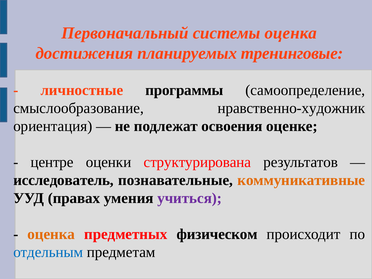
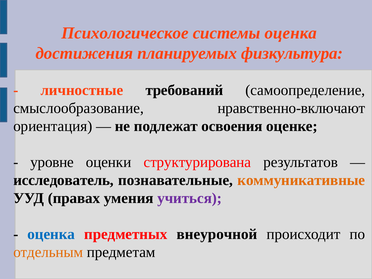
Первоначальный: Первоначальный -> Психологическое
тренинговые: тренинговые -> физкультура
программы: программы -> требований
нравственно-художник: нравственно-художник -> нравственно-включают
центре: центре -> уровне
оценка at (51, 234) colour: orange -> blue
физическом: физическом -> внеурочной
отдельным colour: blue -> orange
